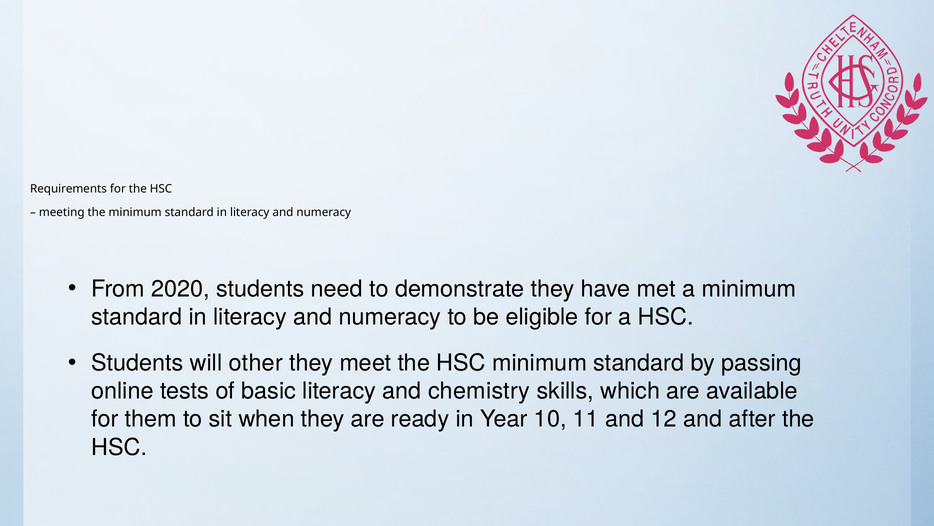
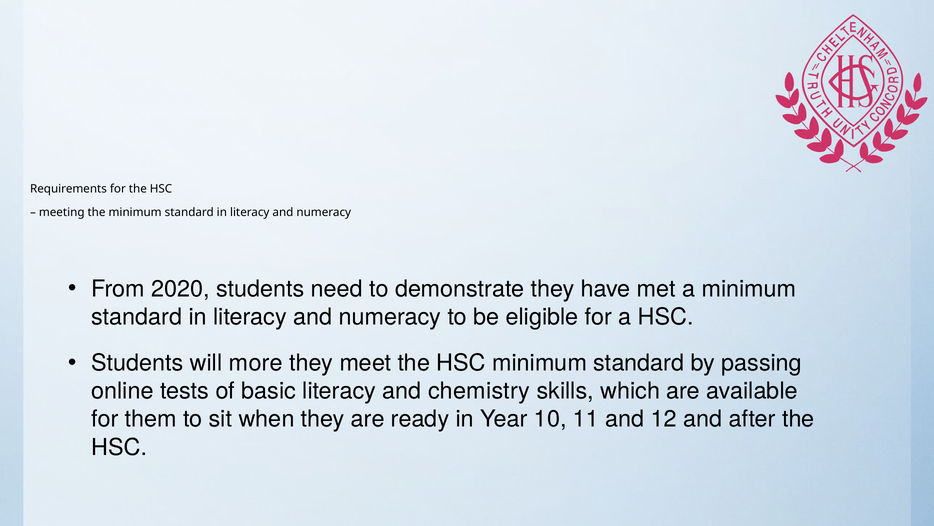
other: other -> more
